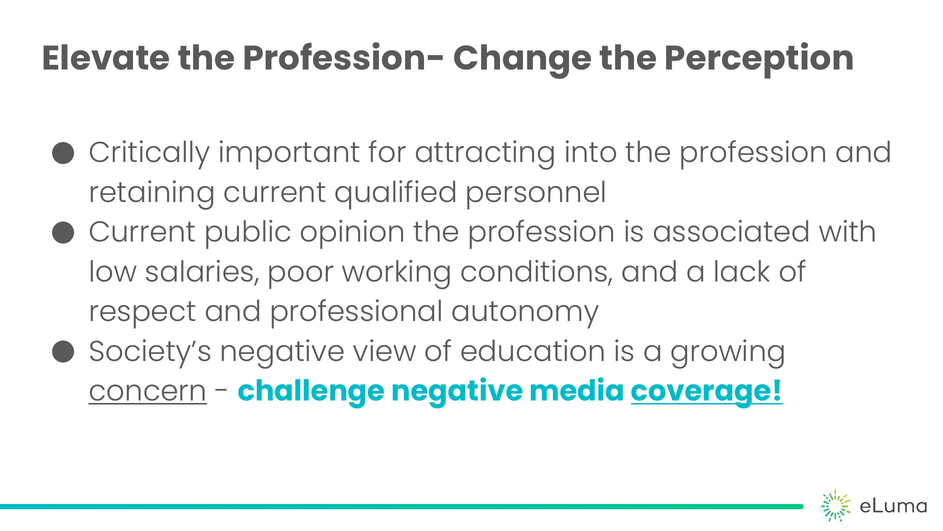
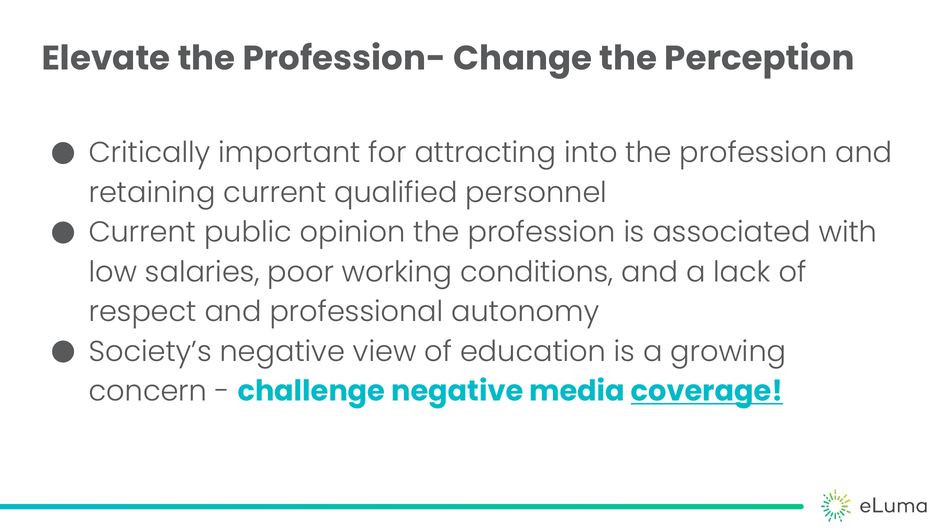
concern underline: present -> none
